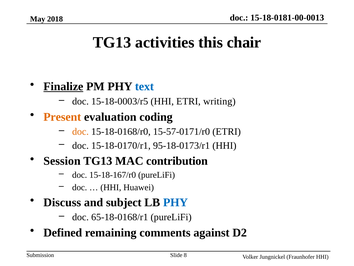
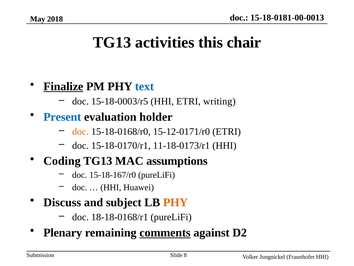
Present colour: orange -> blue
coding: coding -> holder
15-57-0171/r0: 15-57-0171/r0 -> 15-12-0171/r0
95-18-0173/r1: 95-18-0173/r1 -> 11-18-0173/r1
Session: Session -> Coding
contribution: contribution -> assumptions
PHY at (176, 202) colour: blue -> orange
65-18-0168/r1: 65-18-0168/r1 -> 18-18-0168/r1
Defined: Defined -> Plenary
comments underline: none -> present
